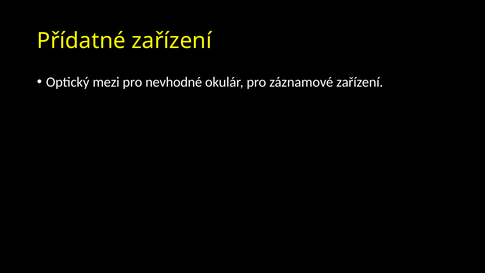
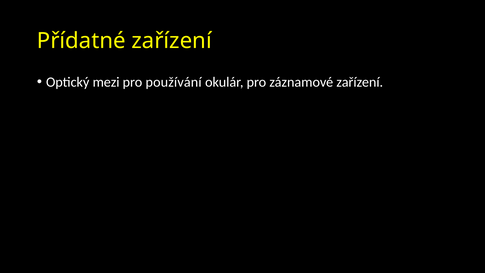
nevhodné: nevhodné -> používání
